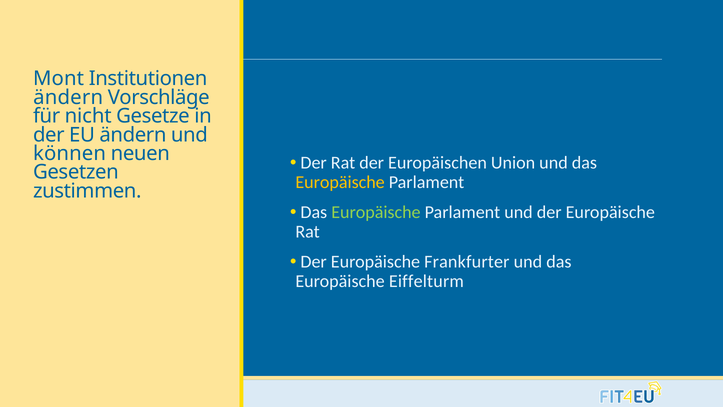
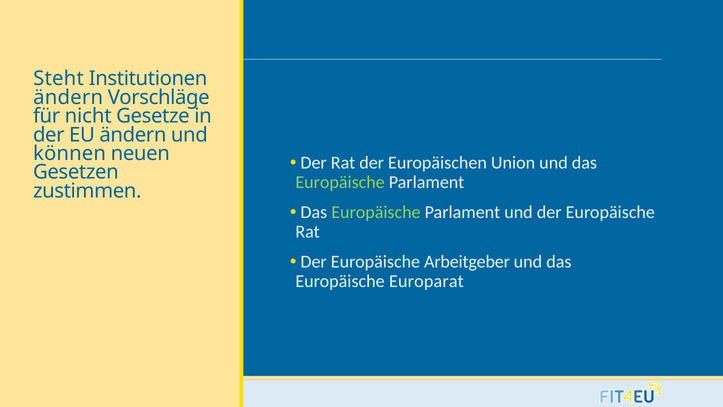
Mont: Mont -> Steht
Europäische at (340, 182) colour: yellow -> light green
Frankfurter: Frankfurter -> Arbeitgeber
Eiffelturm: Eiffelturm -> Europarat
